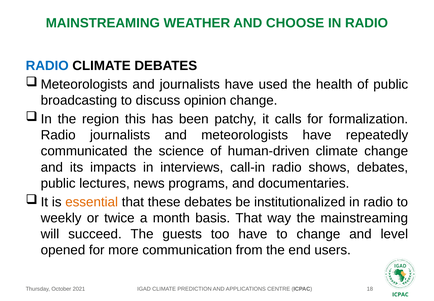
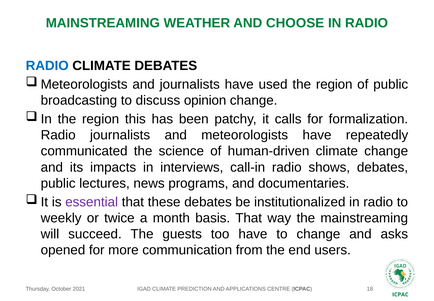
used the health: health -> region
essential colour: orange -> purple
level: level -> asks
